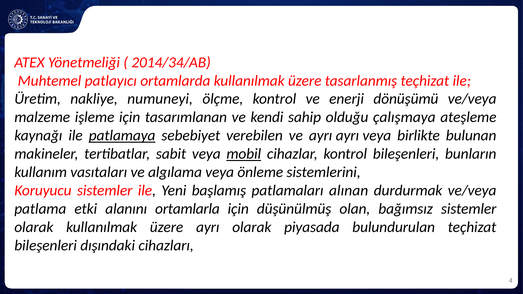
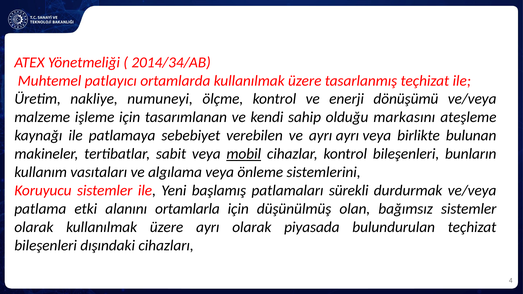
çalışmaya: çalışmaya -> markasını
patlamaya underline: present -> none
alınan: alınan -> sürekli
